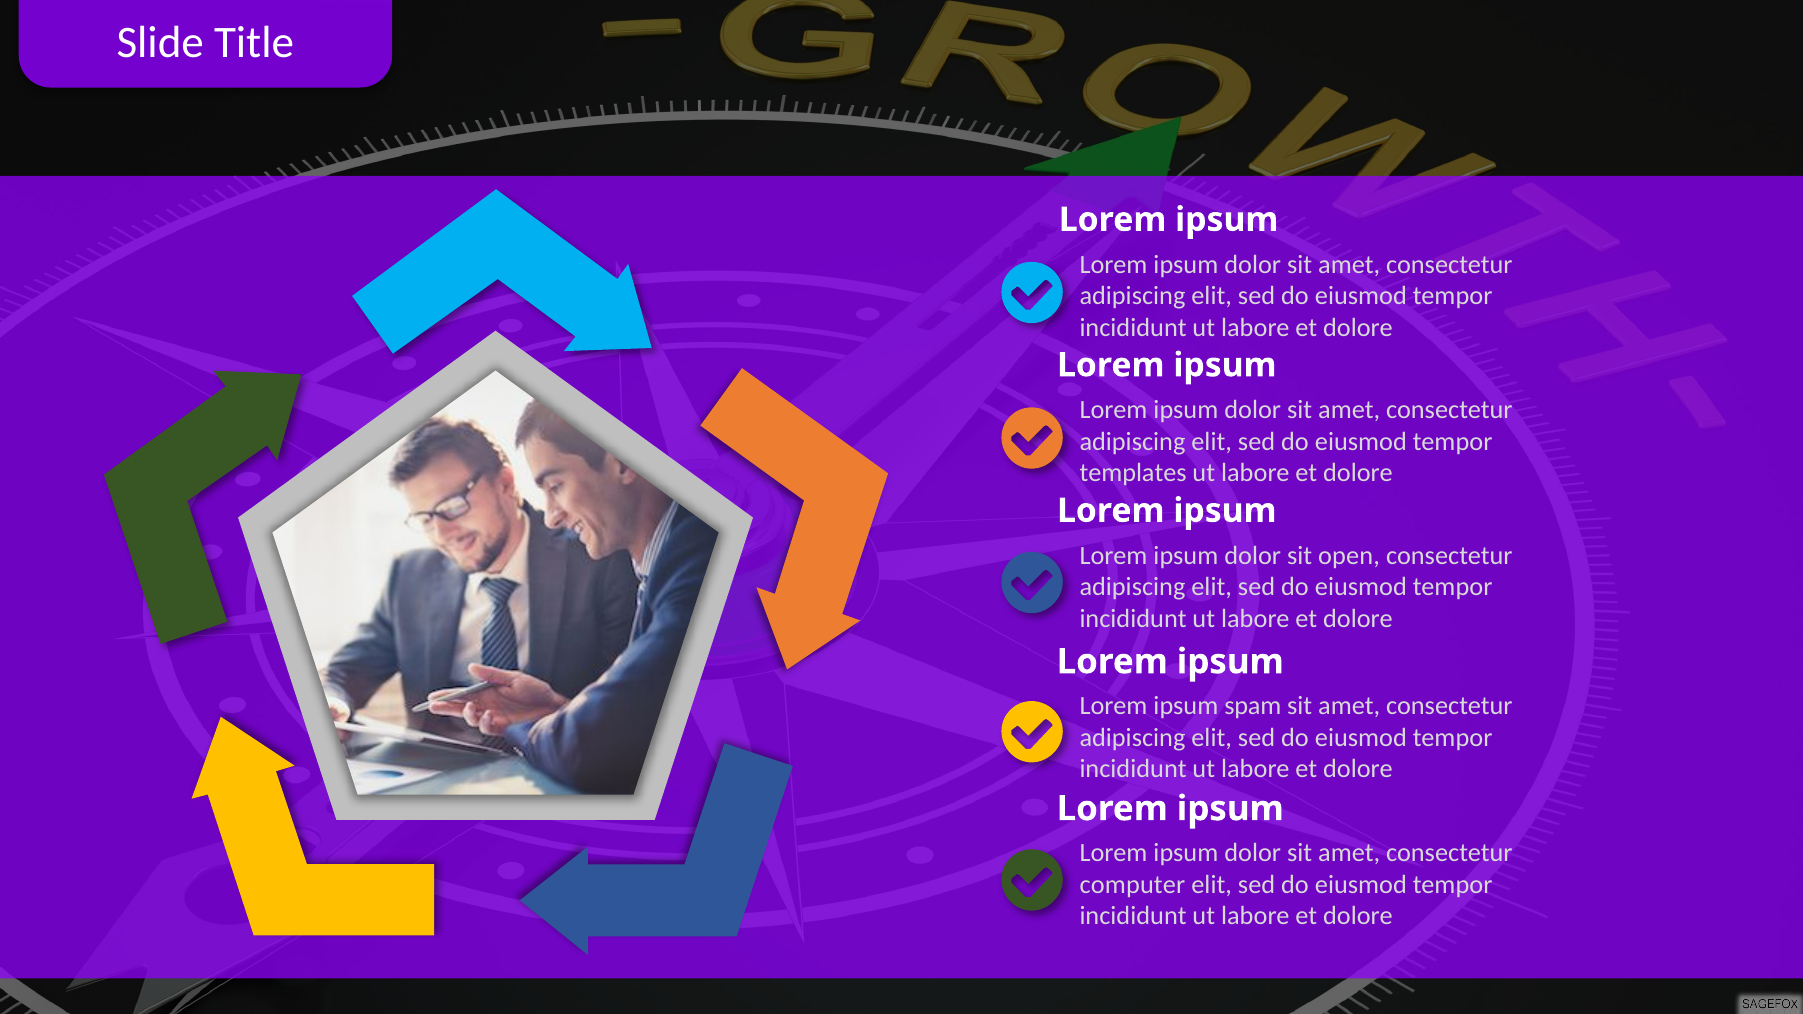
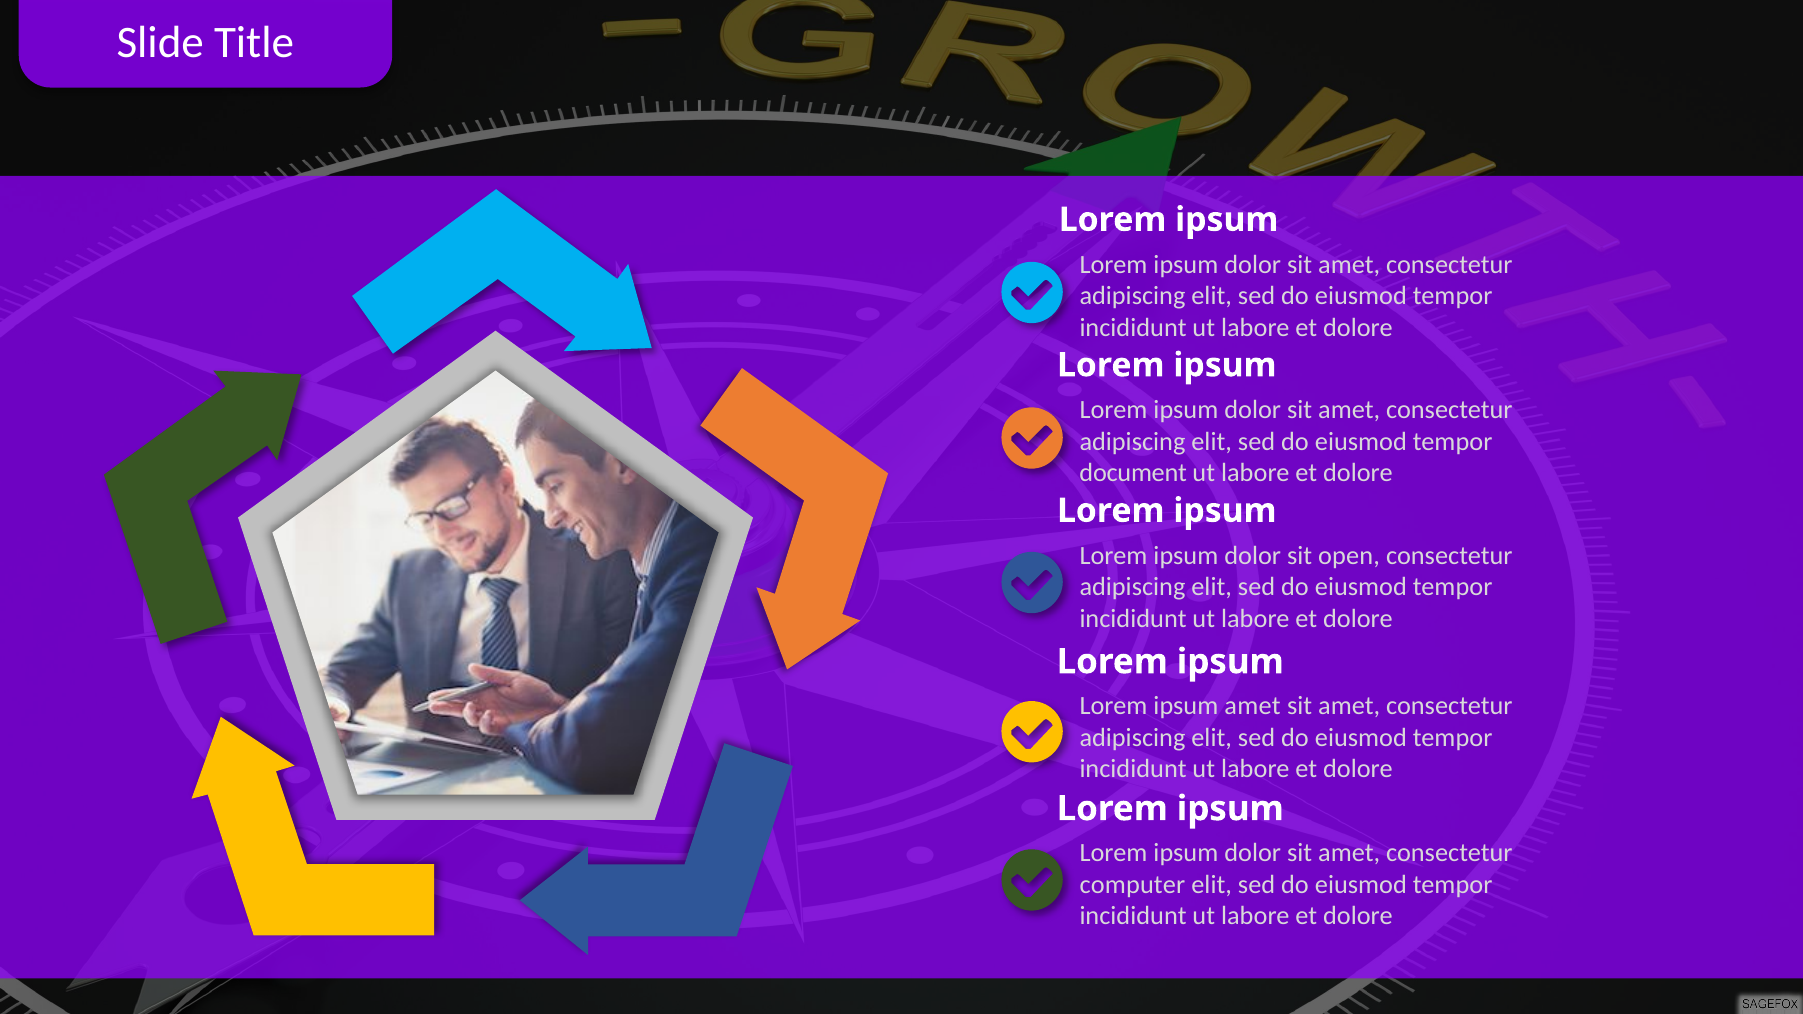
templates: templates -> document
ipsum spam: spam -> amet
